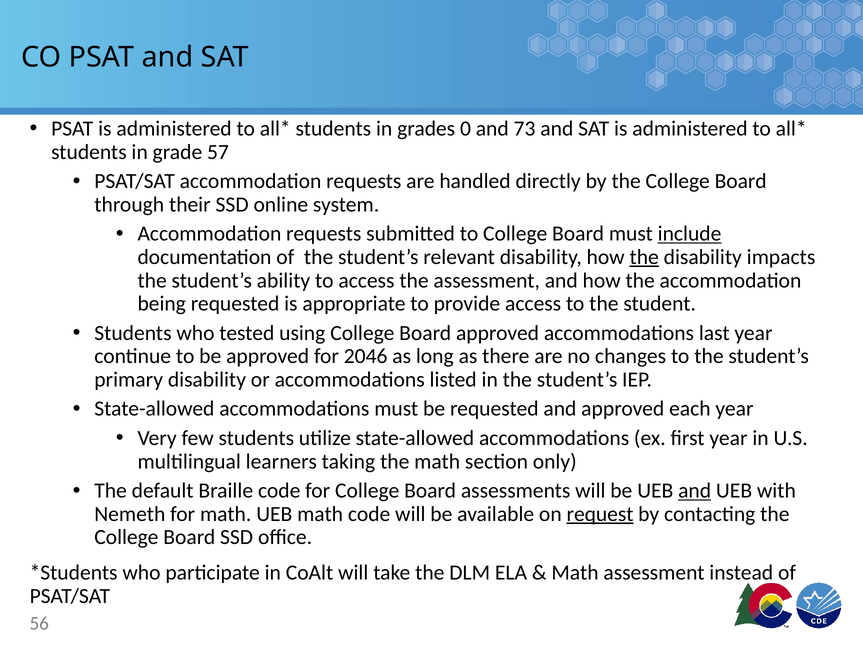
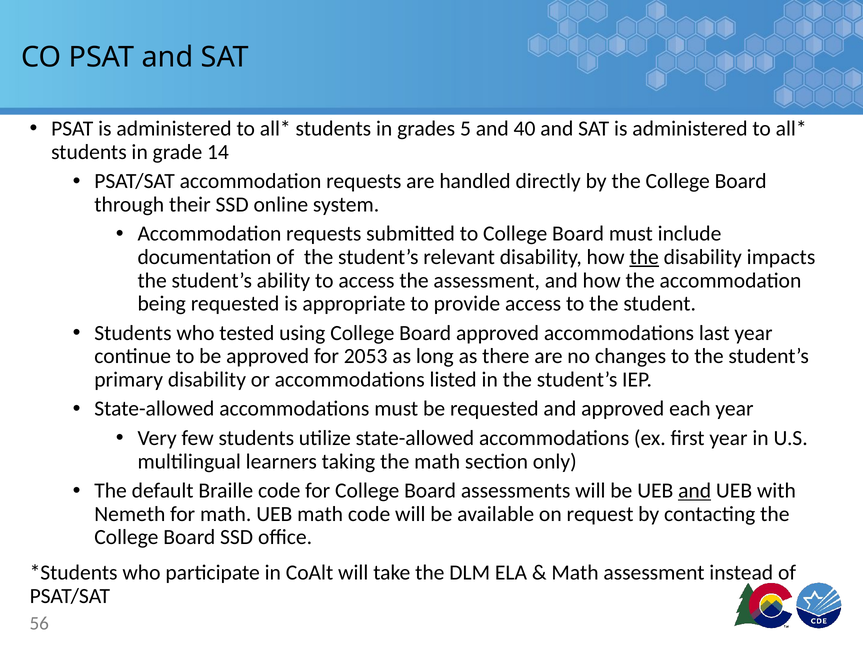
0: 0 -> 5
73: 73 -> 40
57: 57 -> 14
include underline: present -> none
2046: 2046 -> 2053
request underline: present -> none
